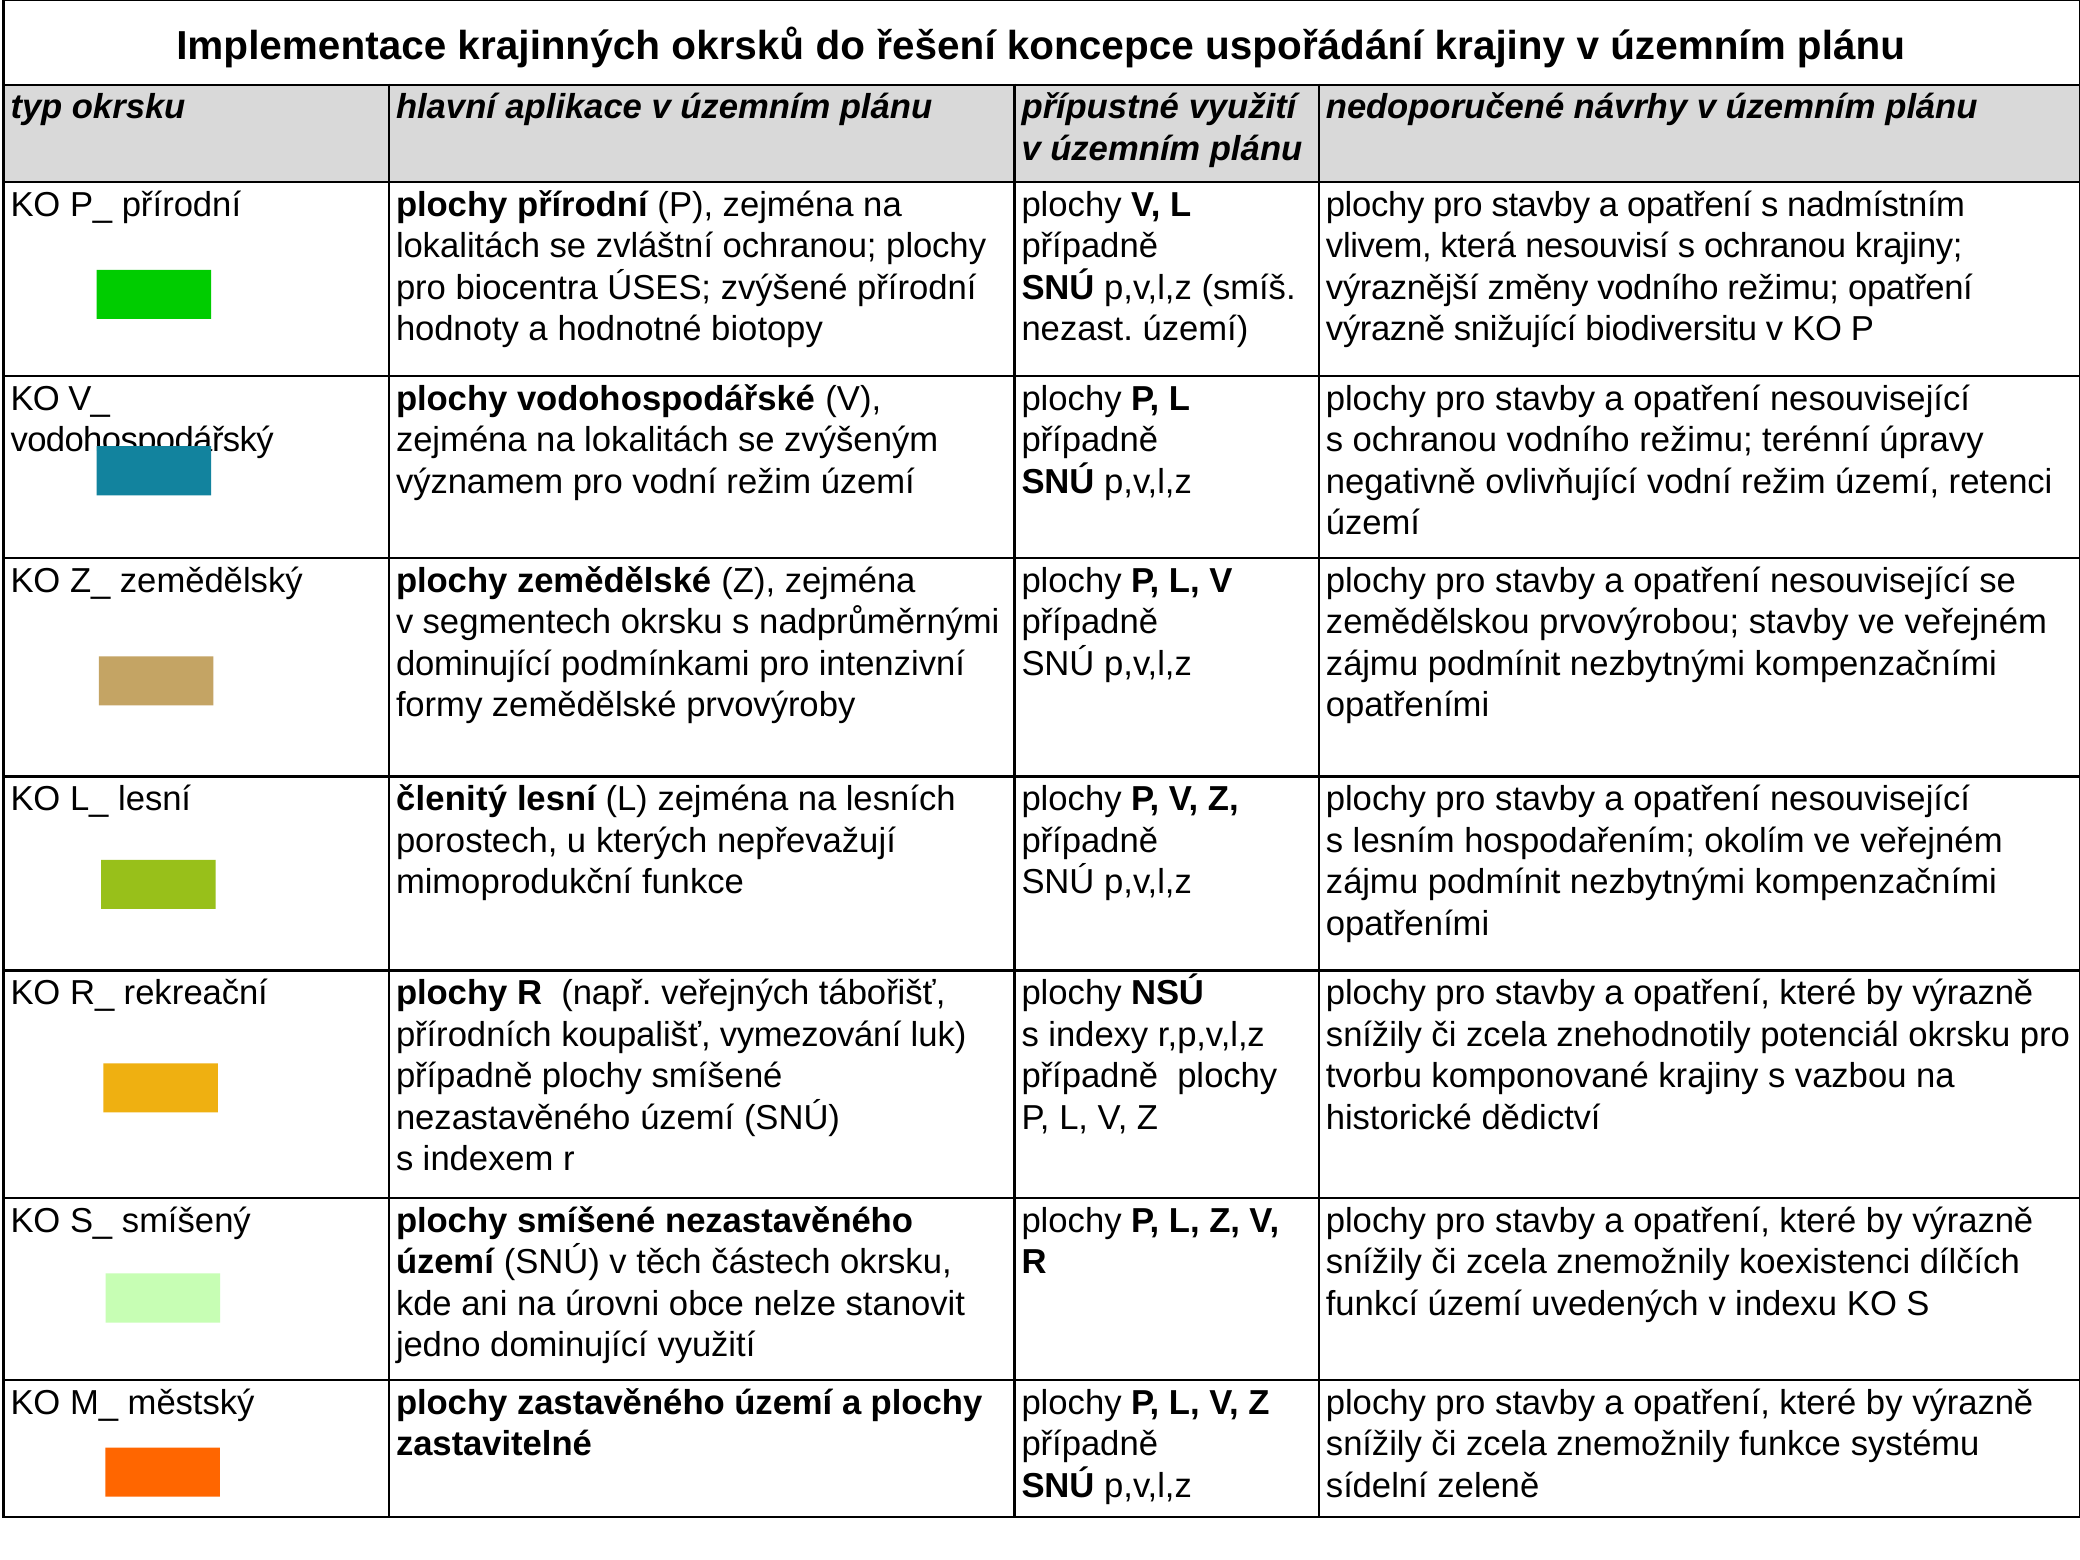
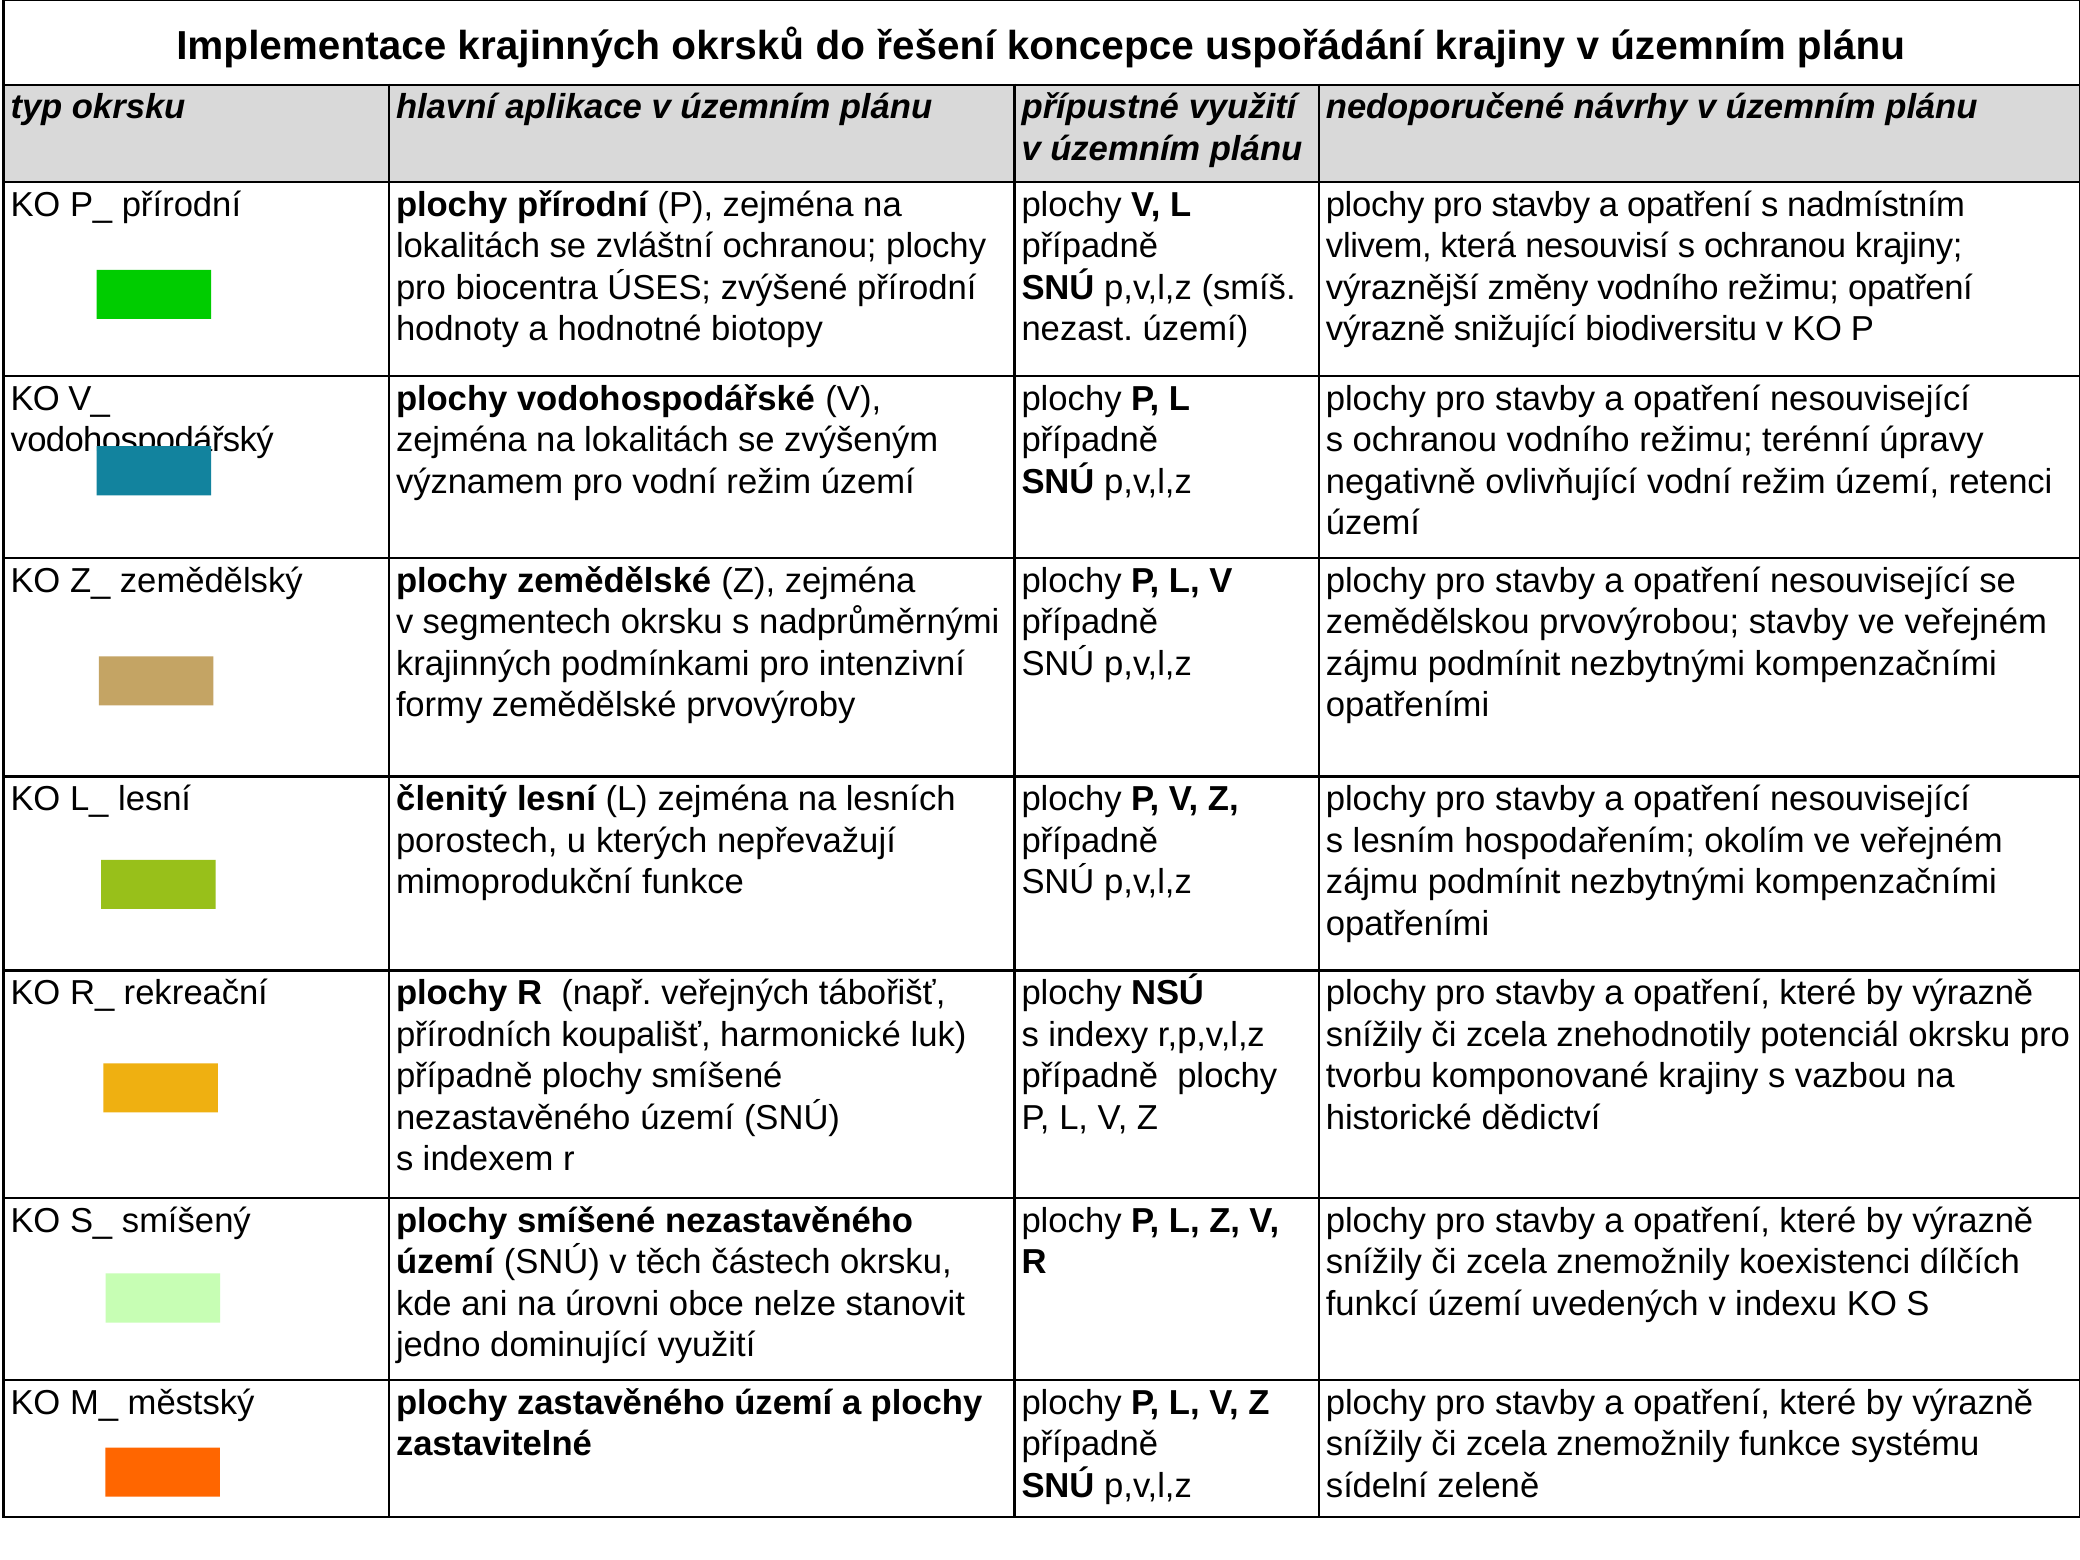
dominující at (474, 664): dominující -> krajinných
vymezování: vymezování -> harmonické
